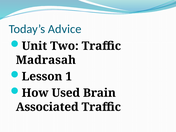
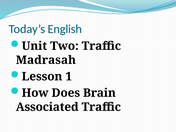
Advice: Advice -> English
Used: Used -> Does
